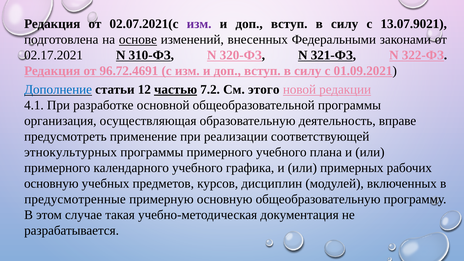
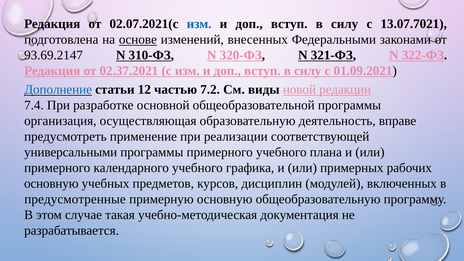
изм at (199, 24) colour: purple -> blue
13.07.9021: 13.07.9021 -> 13.07.7021
02.17.2021: 02.17.2021 -> 93.69.2147
96.72.4691: 96.72.4691 -> 02.37.2021
частью underline: present -> none
этого: этого -> виды
4.1: 4.1 -> 7.4
этнокультурных: этнокультурных -> универсальными
